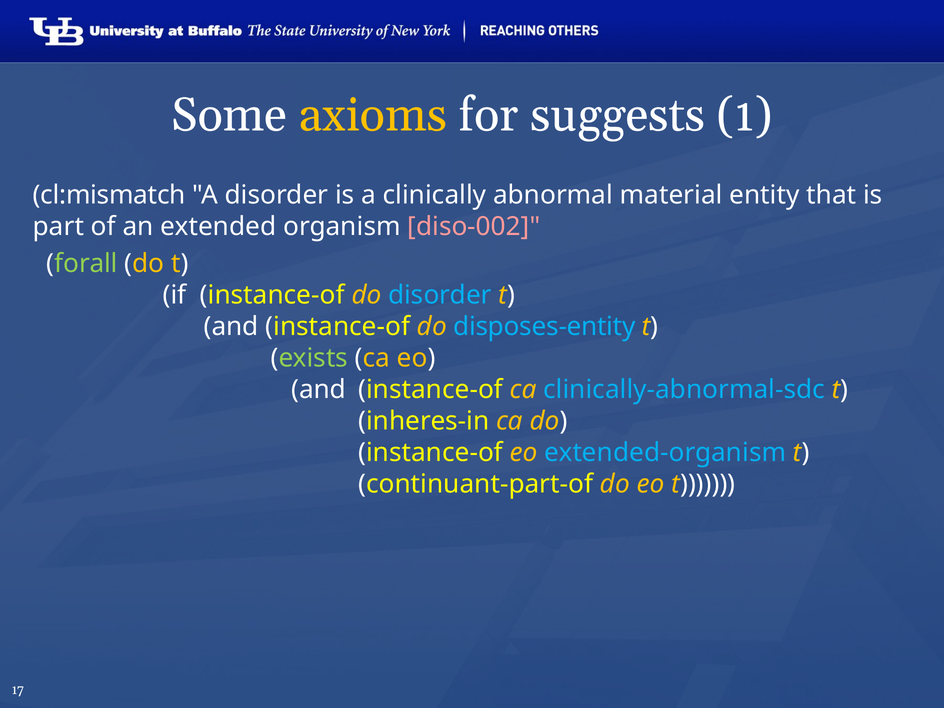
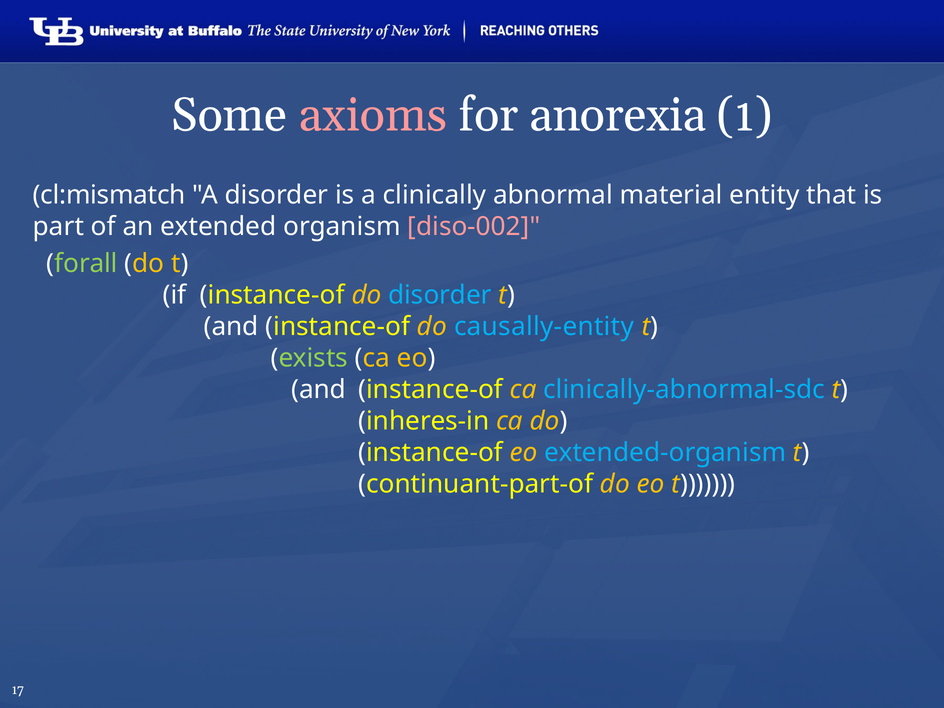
axioms colour: yellow -> pink
suggests: suggests -> anorexia
disposes-entity: disposes-entity -> causally-entity
